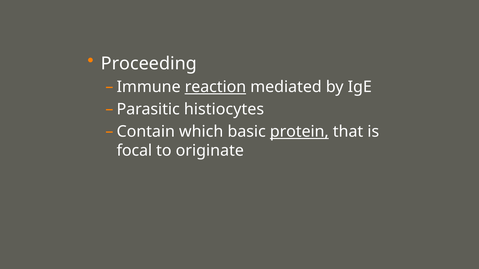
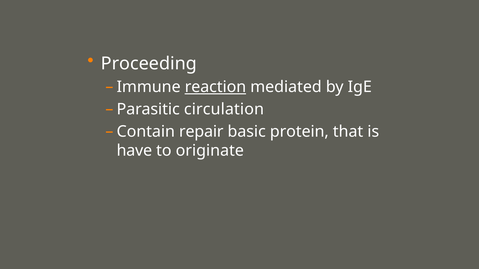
histiocytes: histiocytes -> circulation
which: which -> repair
protein underline: present -> none
focal: focal -> have
